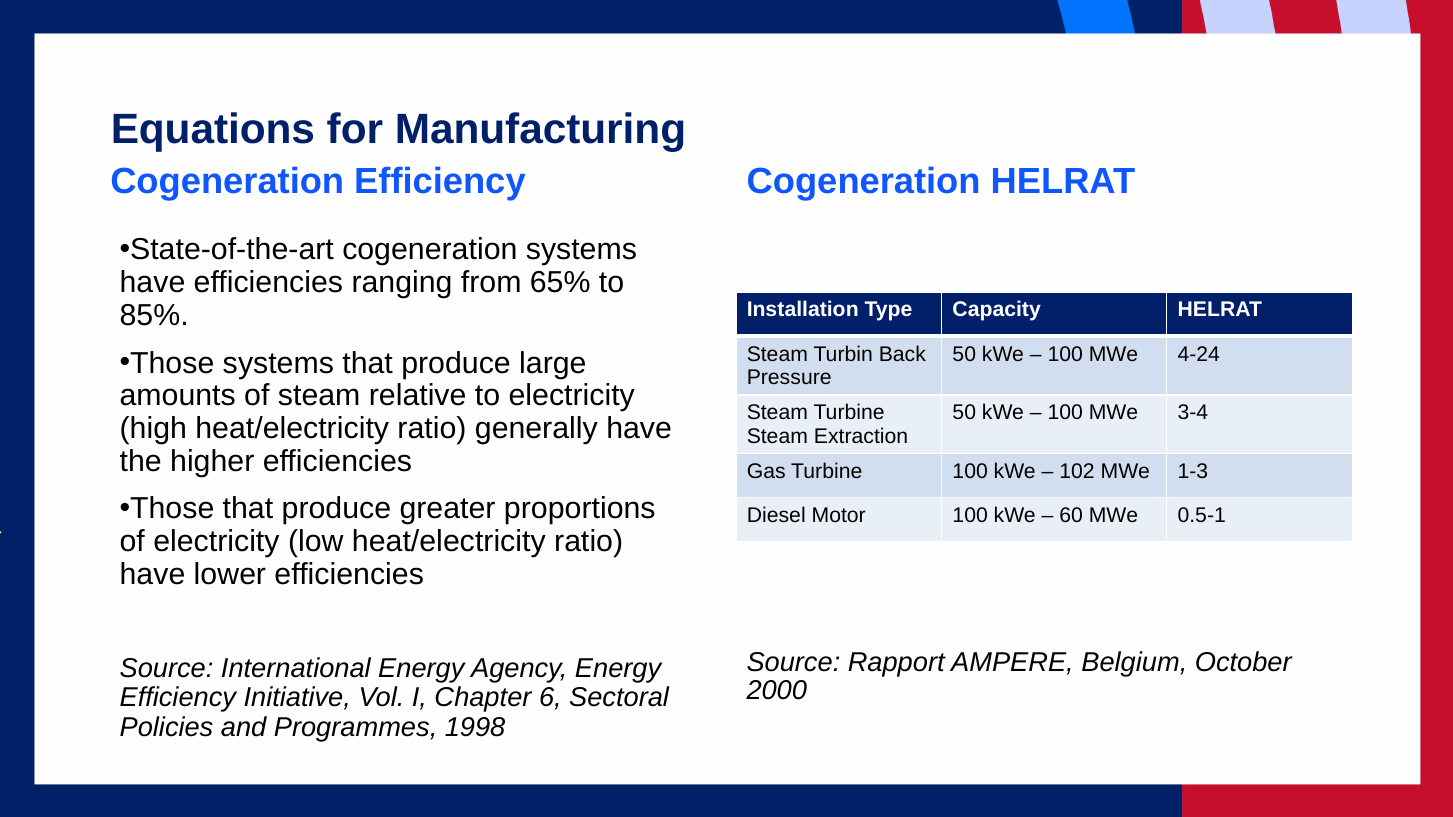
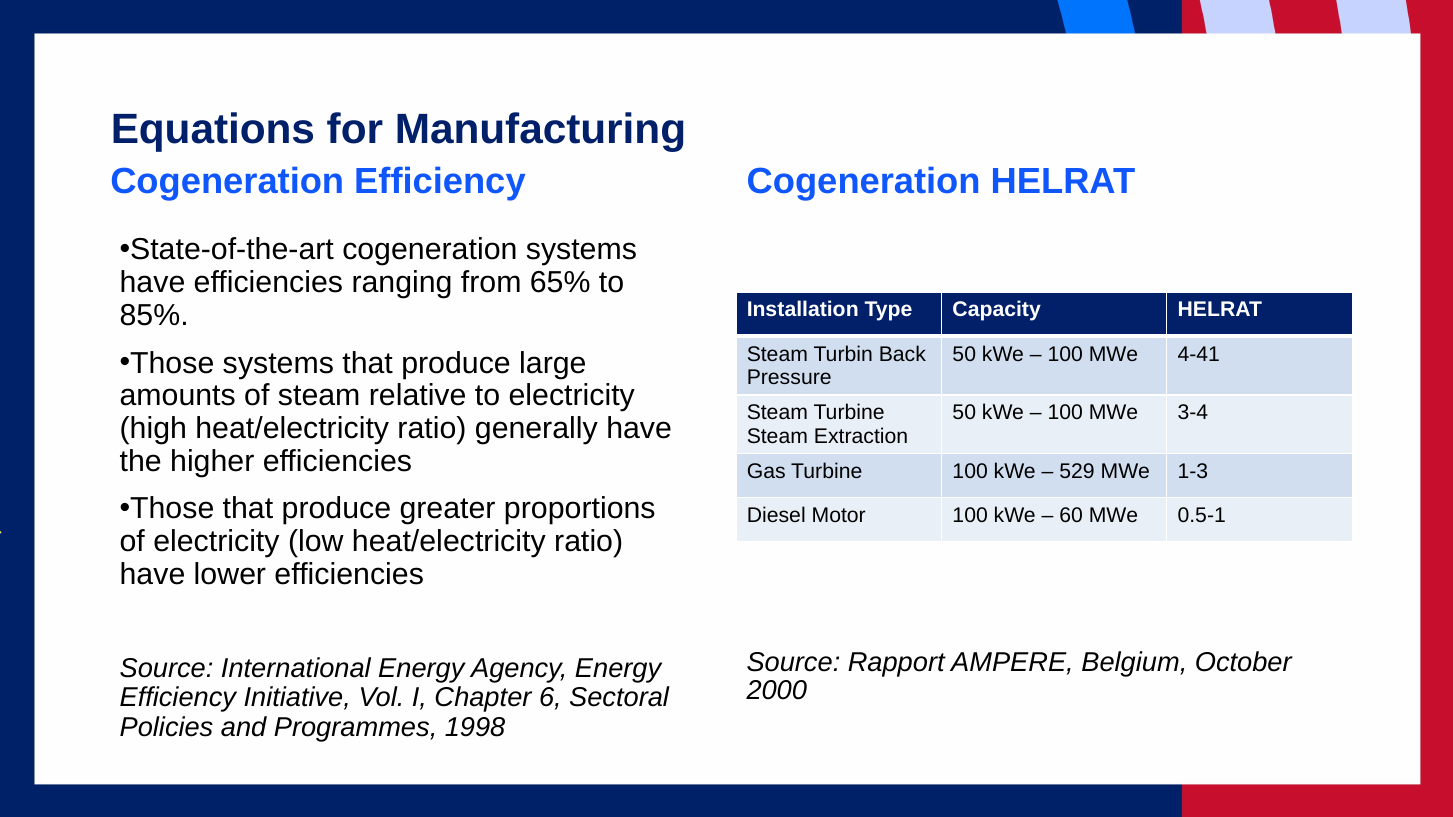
4-24: 4-24 -> 4-41
102: 102 -> 529
